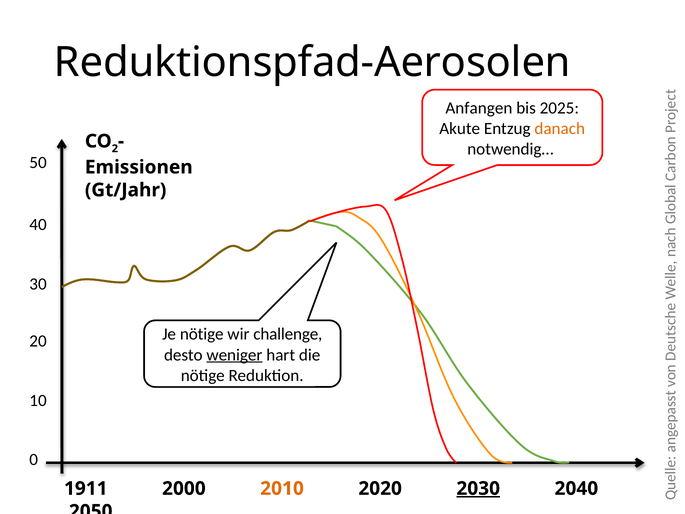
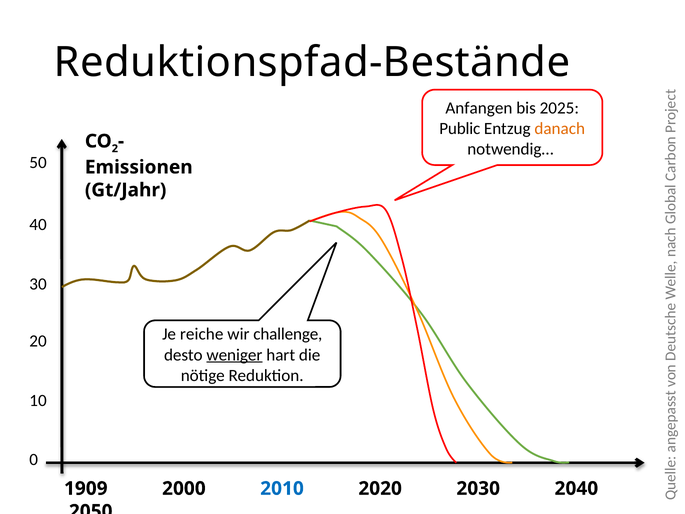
Reduktionspfad-Aerosolen: Reduktionspfad-Aerosolen -> Reduktionspfad-Bestände
Akute: Akute -> Public
Je nötige: nötige -> reiche
1911: 1911 -> 1909
2010 colour: orange -> blue
2030 underline: present -> none
